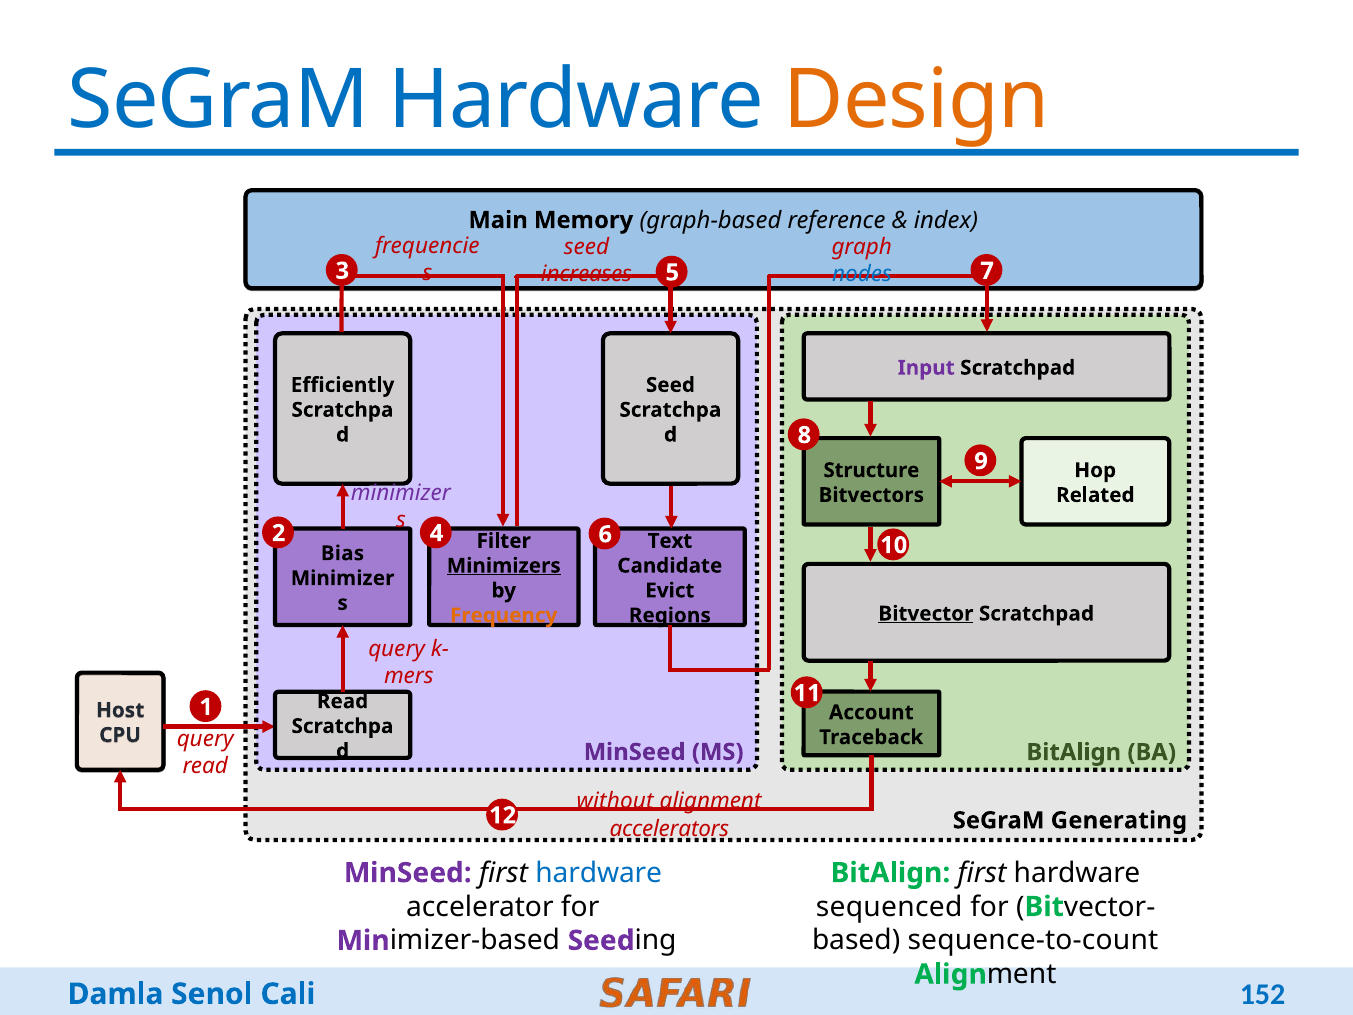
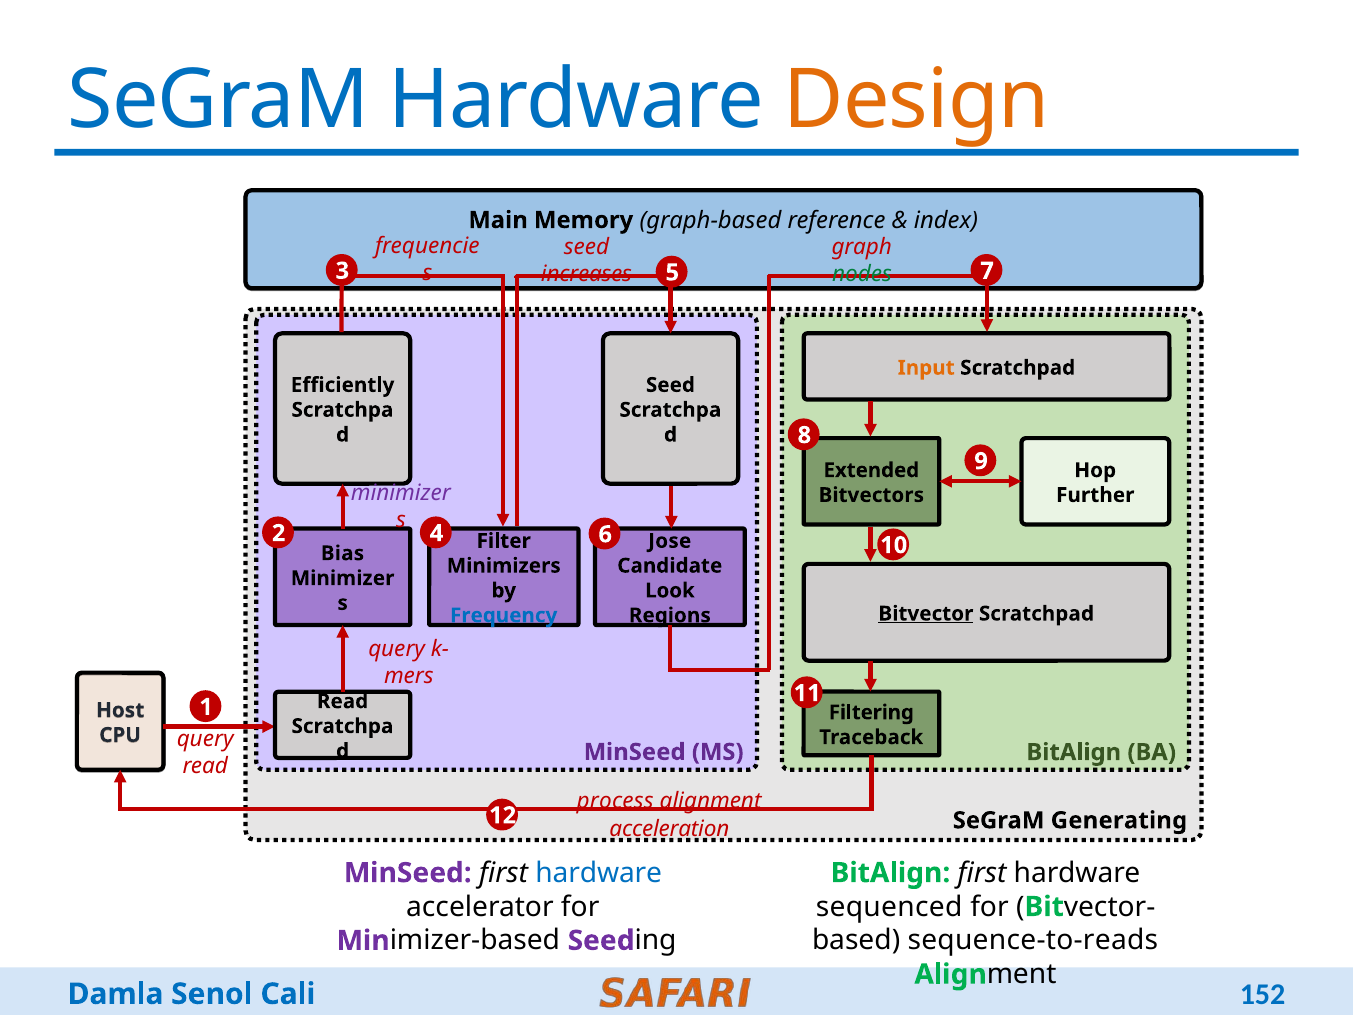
nodes colour: blue -> green
Input colour: purple -> orange
Structure: Structure -> Extended
Related: Related -> Further
Text: Text -> Jose
Minimizers underline: present -> none
Evict: Evict -> Look
Frequency colour: orange -> blue
Account: Account -> Filtering
without: without -> process
accelerators: accelerators -> acceleration
sequence-to-count: sequence-to-count -> sequence-to-reads
